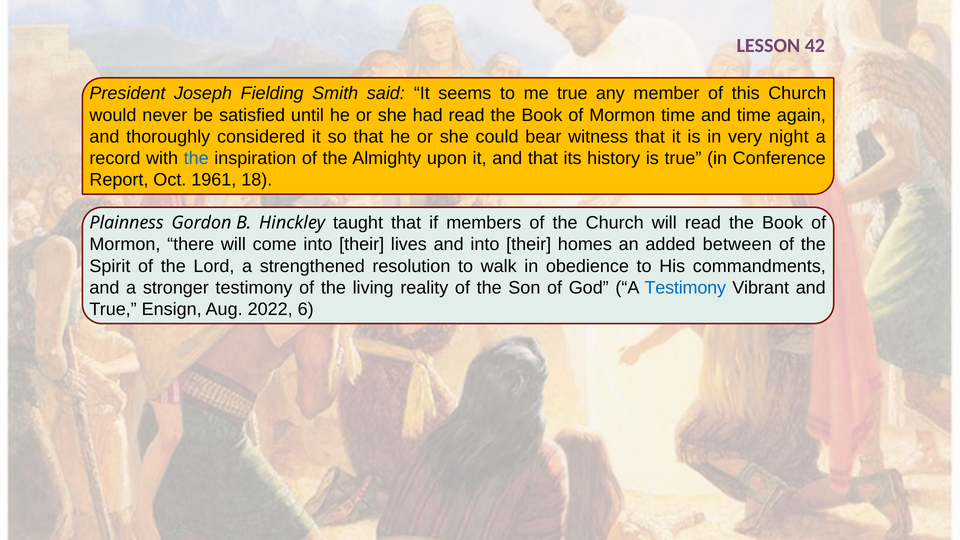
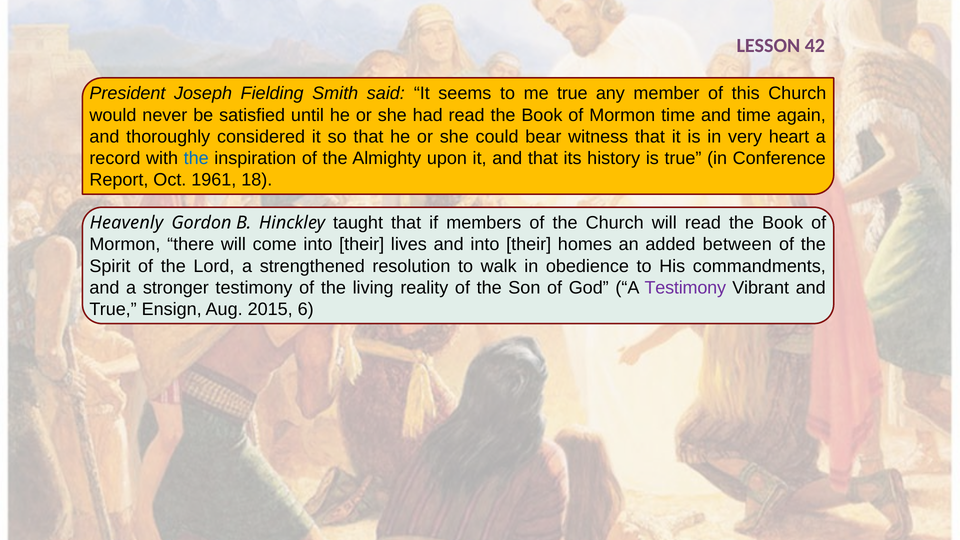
night: night -> heart
Plainness: Plainness -> Heavenly
Testimony at (685, 288) colour: blue -> purple
2022: 2022 -> 2015
